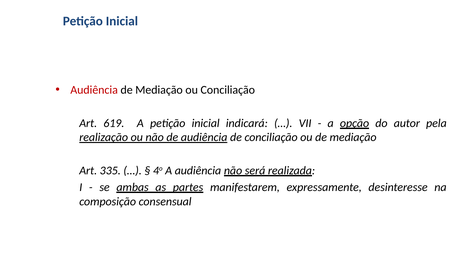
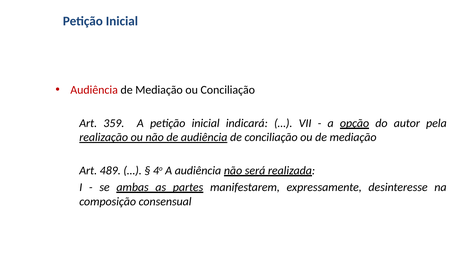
619: 619 -> 359
335: 335 -> 489
